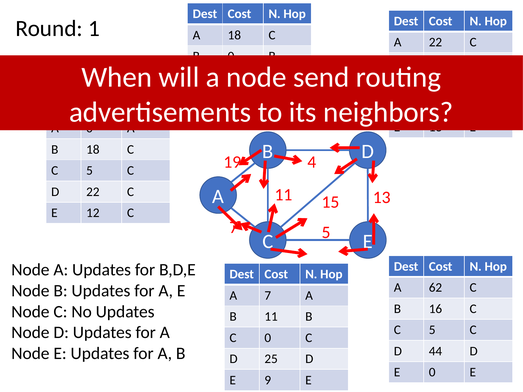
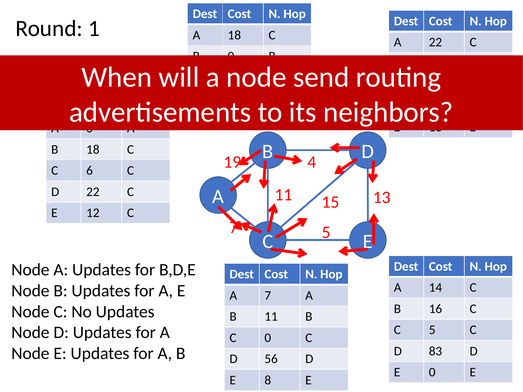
5 at (90, 171): 5 -> 6
62: 62 -> 14
44: 44 -> 83
25: 25 -> 56
9: 9 -> 8
